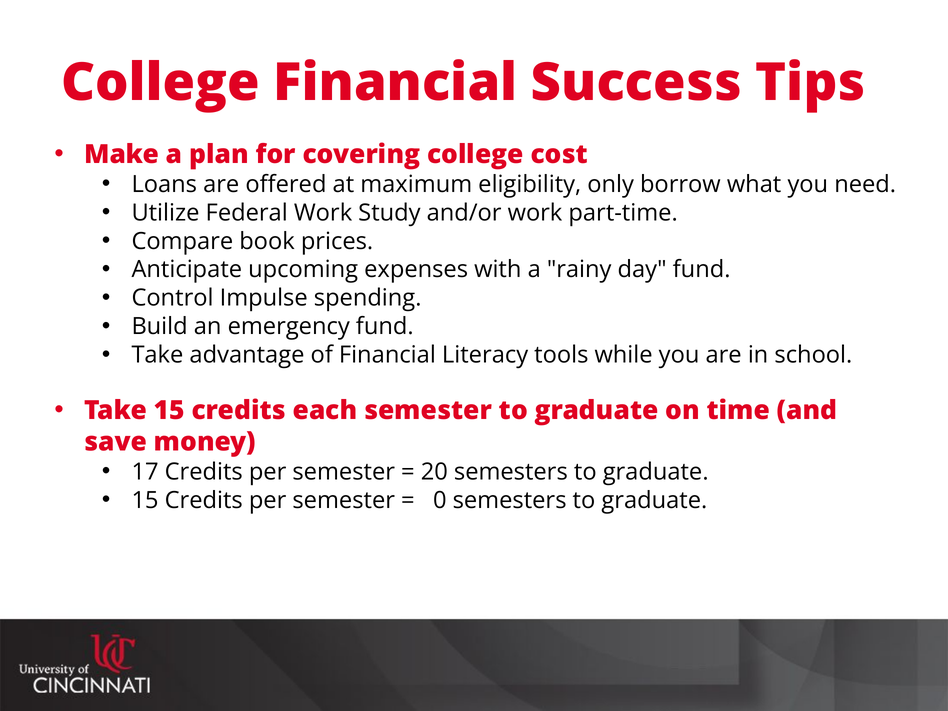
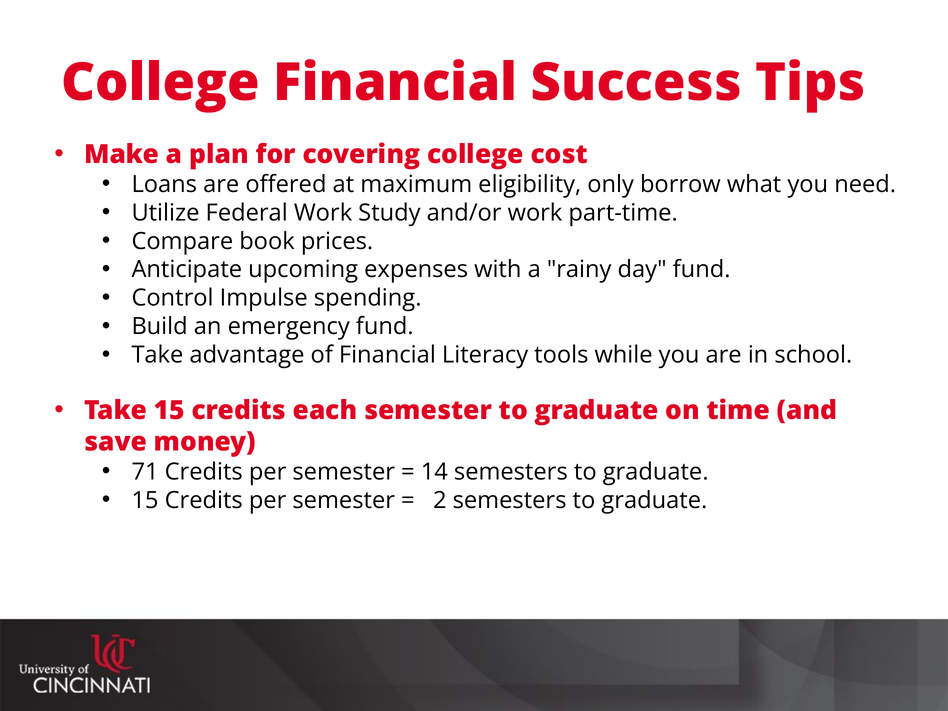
17: 17 -> 71
20: 20 -> 14
0: 0 -> 2
